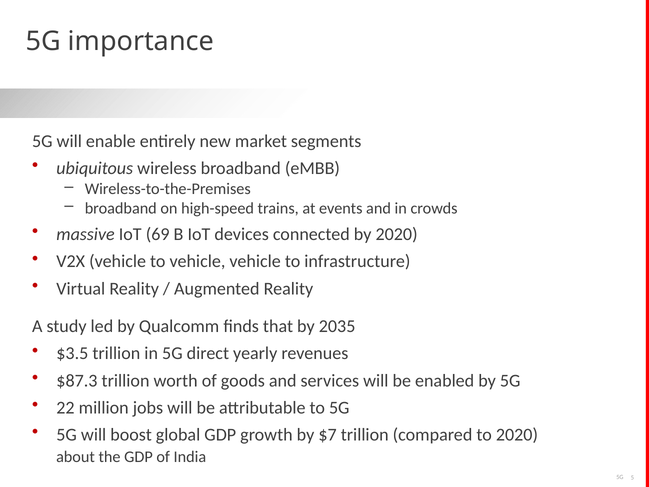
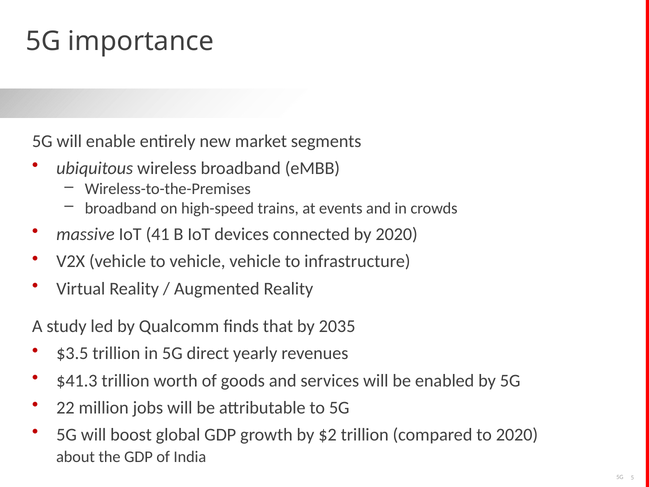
69: 69 -> 41
$87.3: $87.3 -> $41.3
$7: $7 -> $2
